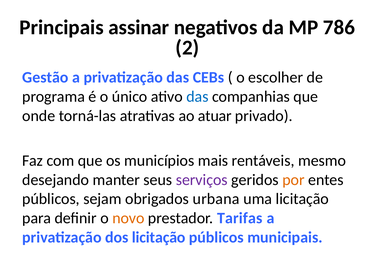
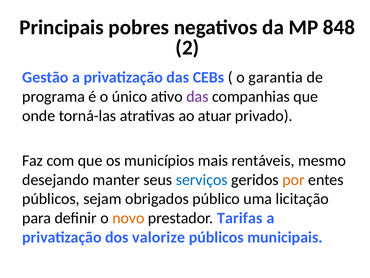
assinar: assinar -> pobres
786: 786 -> 848
escolher: escolher -> garantia
das at (197, 96) colour: blue -> purple
serviços colour: purple -> blue
urbana: urbana -> público
dos licitação: licitação -> valorize
